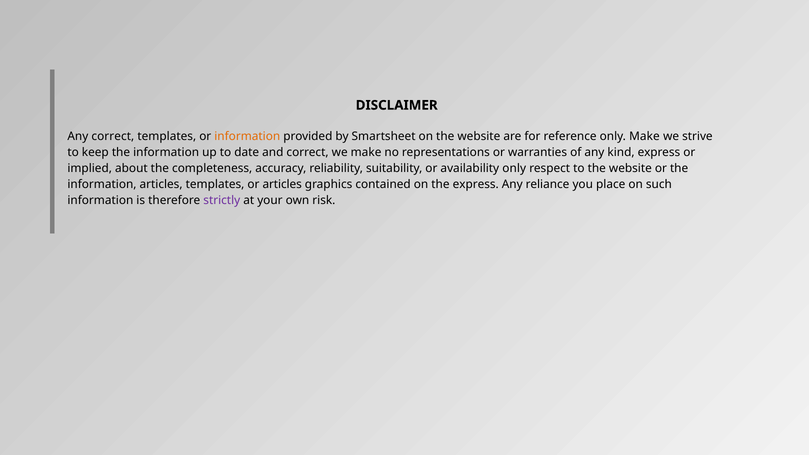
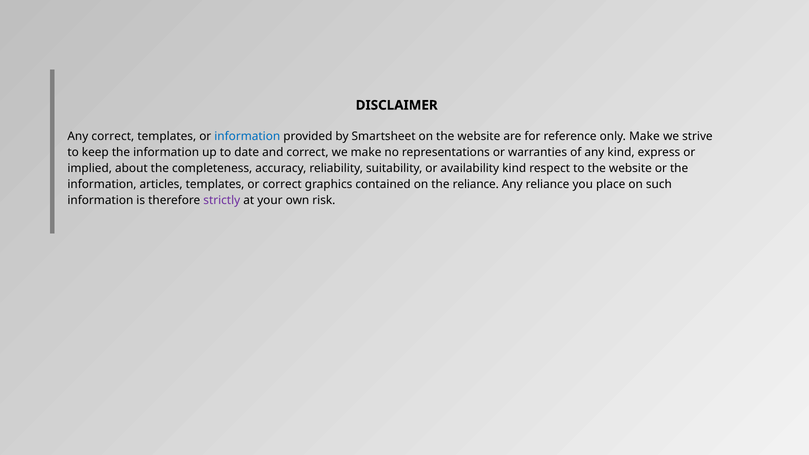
information at (247, 136) colour: orange -> blue
availability only: only -> kind
or articles: articles -> correct
the express: express -> reliance
